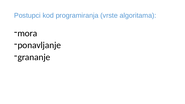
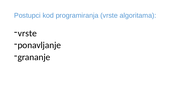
mora at (27, 33): mora -> vrste
